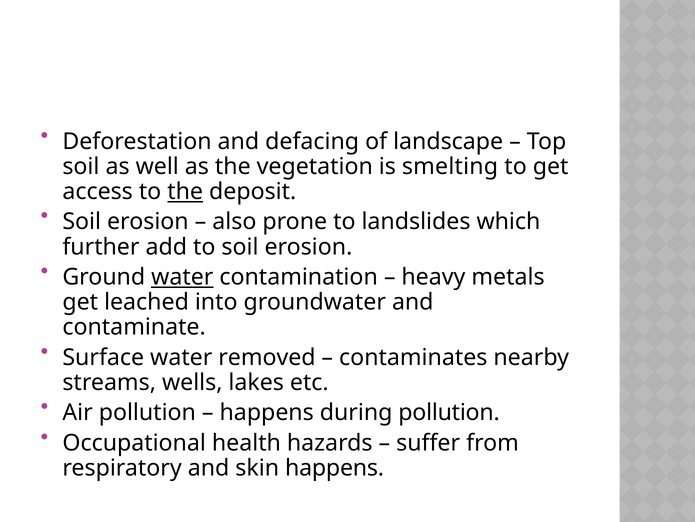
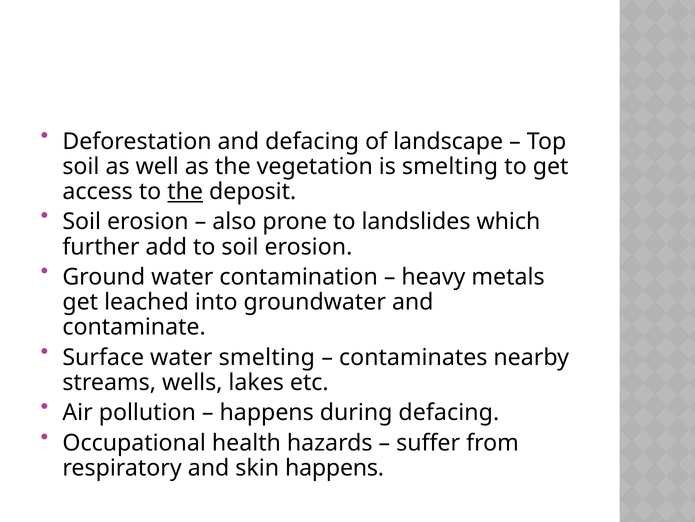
water at (182, 277) underline: present -> none
water removed: removed -> smelting
during pollution: pollution -> defacing
